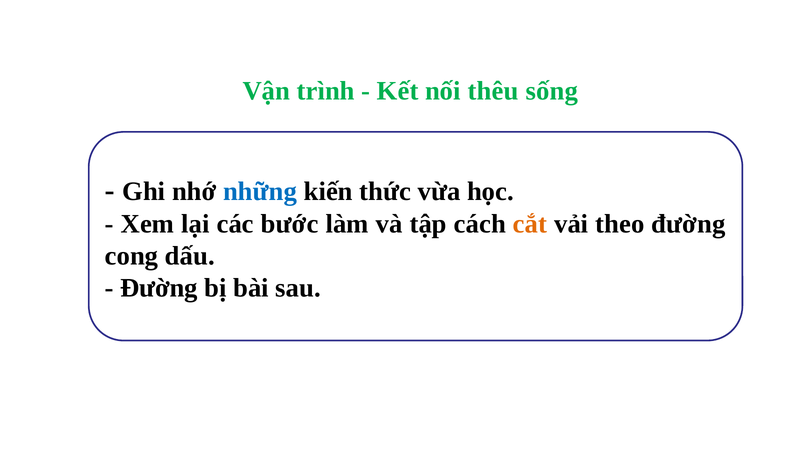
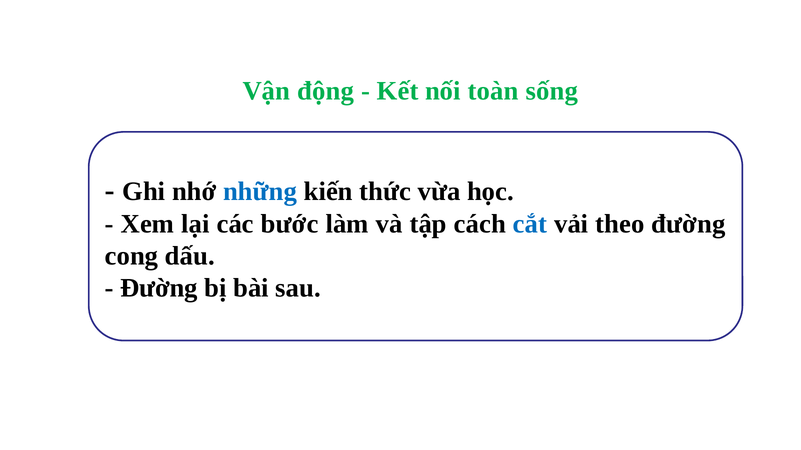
trình: trình -> động
thêu: thêu -> toàn
cắt colour: orange -> blue
